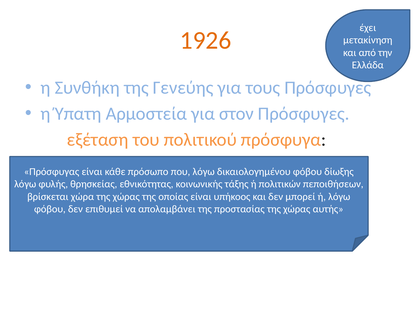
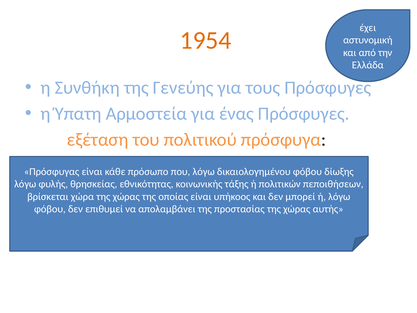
1926: 1926 -> 1954
μετακίνηση: μετακίνηση -> αστυνομική
στον: στον -> ένας
